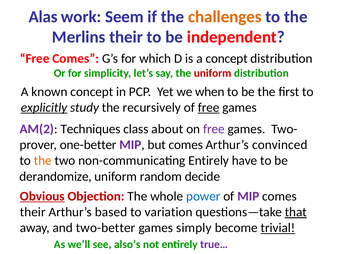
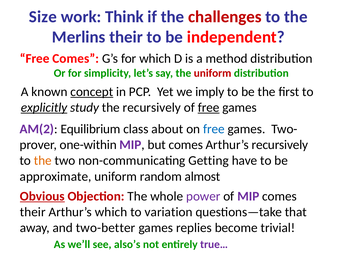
Alas: Alas -> Size
Seem: Seem -> Think
challenges colour: orange -> red
a concept: concept -> method
concept at (92, 92) underline: none -> present
when: when -> imply
Techniques: Techniques -> Equilibrium
free at (214, 129) colour: purple -> blue
one-better: one-better -> one-within
Arthur’s convinced: convinced -> recursively
non-communicating Entirely: Entirely -> Getting
derandomize: derandomize -> approximate
decide: decide -> almost
power colour: blue -> purple
Arthur’s based: based -> which
that underline: present -> none
simply: simply -> replies
trivial underline: present -> none
